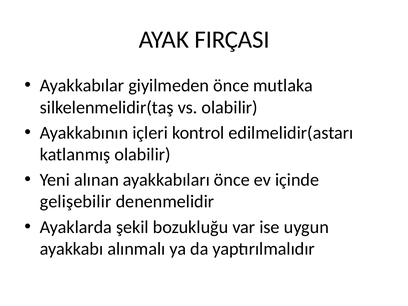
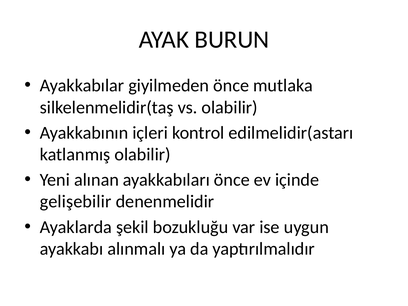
FIRÇASI: FIRÇASI -> BURUN
